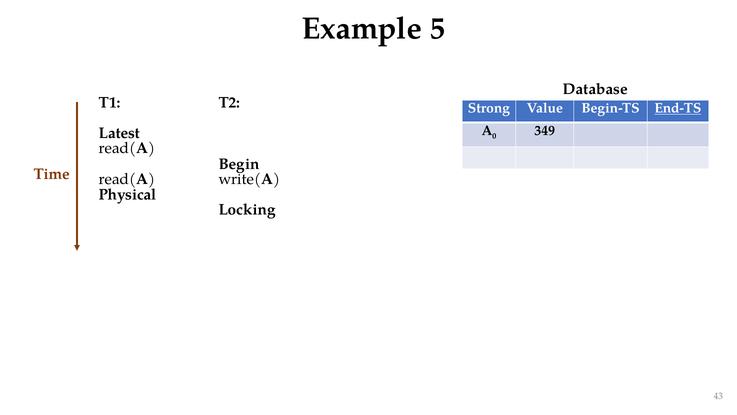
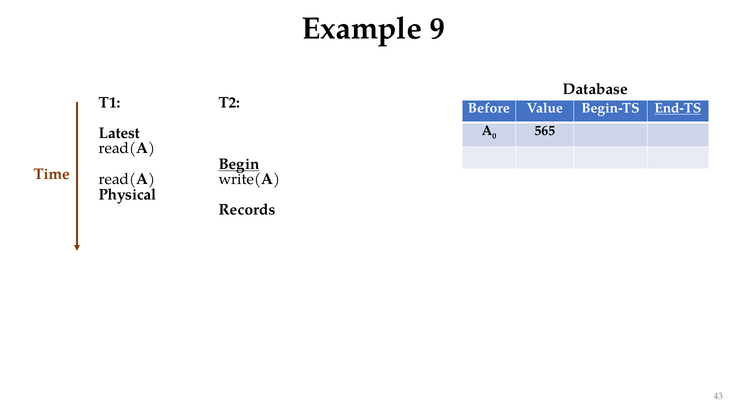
5: 5 -> 9
Strong: Strong -> Before
349: 349 -> 565
Begin underline: none -> present
Locking: Locking -> Records
